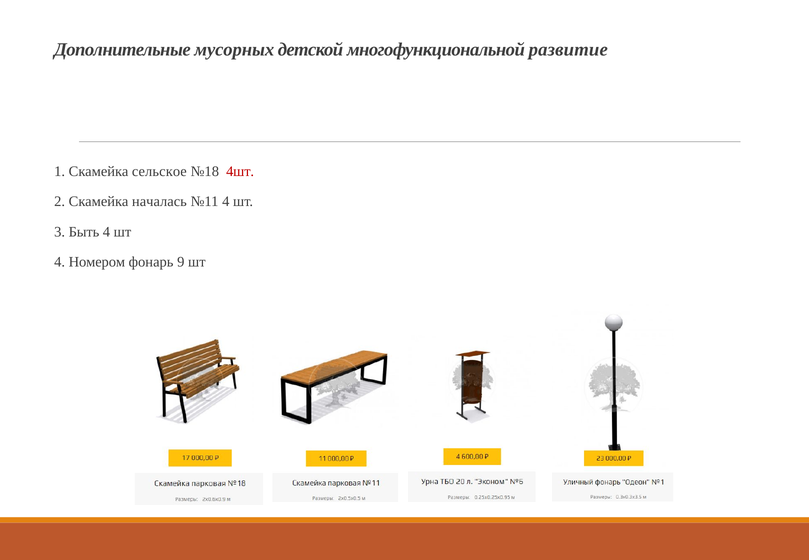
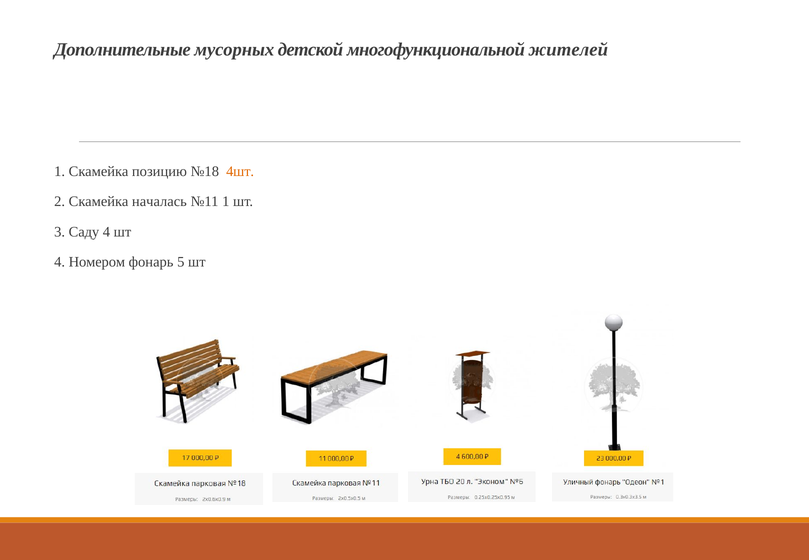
развитие: развитие -> жителей
сельское: сельское -> позицию
4шт colour: red -> orange
№11 4: 4 -> 1
Быть: Быть -> Саду
9: 9 -> 5
